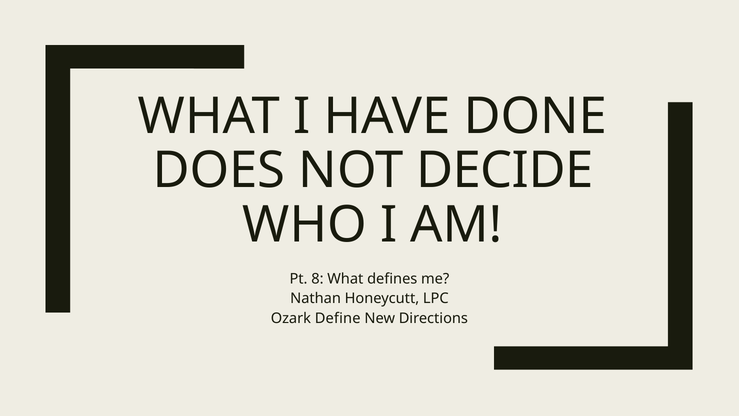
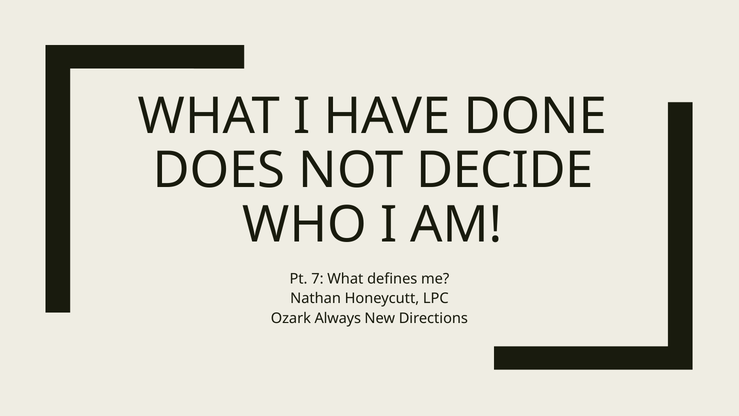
8: 8 -> 7
Define: Define -> Always
